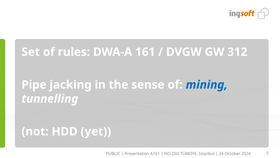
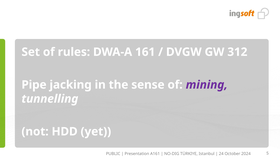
mining colour: blue -> purple
